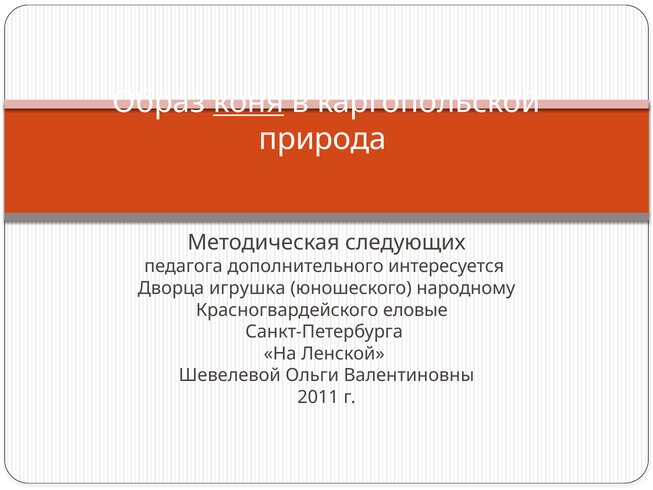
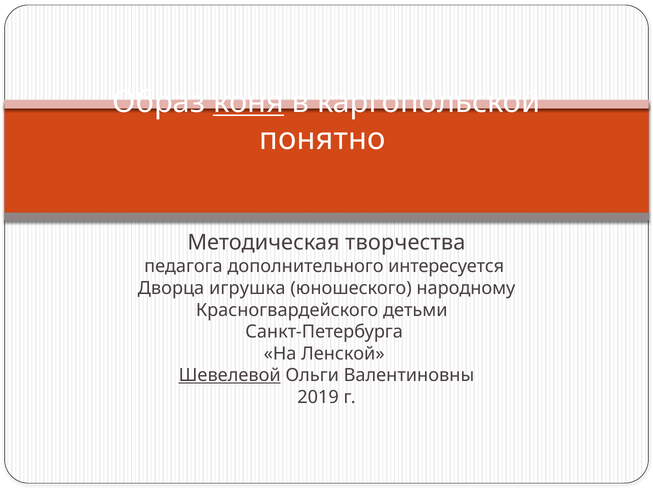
природа: природа -> понятно
следующих: следующих -> творчества
еловые: еловые -> детьми
Шевелевой underline: none -> present
2011: 2011 -> 2019
